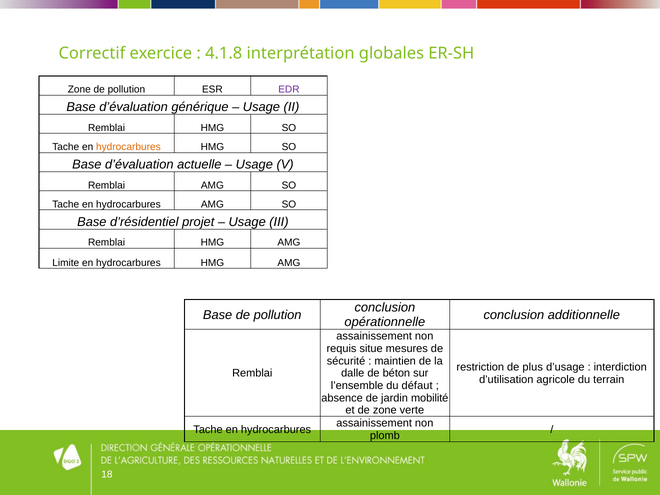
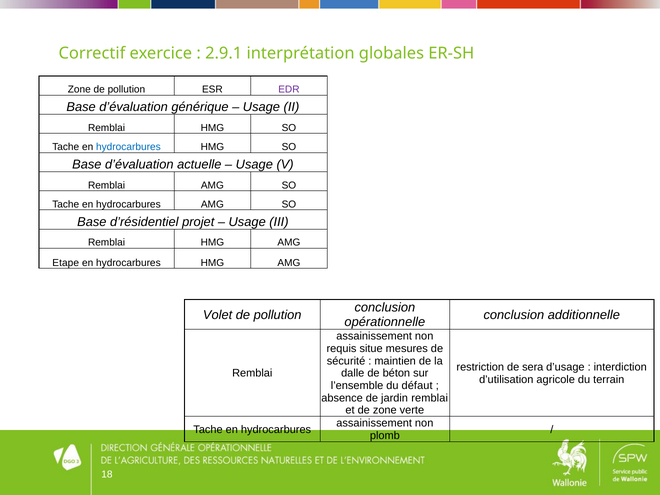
4.1.8: 4.1.8 -> 2.9.1
hydrocarbures at (128, 147) colour: orange -> blue
Limite: Limite -> Etape
Base at (218, 315): Base -> Volet
plus: plus -> sera
jardin mobilité: mobilité -> remblai
